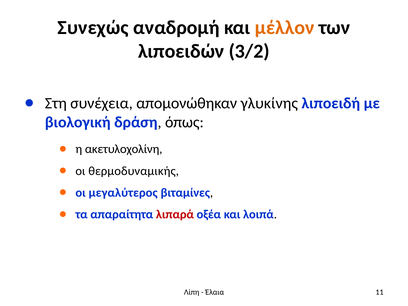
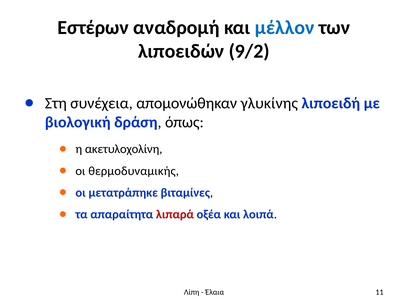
Συνεχώς: Συνεχώς -> Εστέρων
μέλλον colour: orange -> blue
3/2: 3/2 -> 9/2
μεγαλύτερος: μεγαλύτερος -> μετατράπηκε
